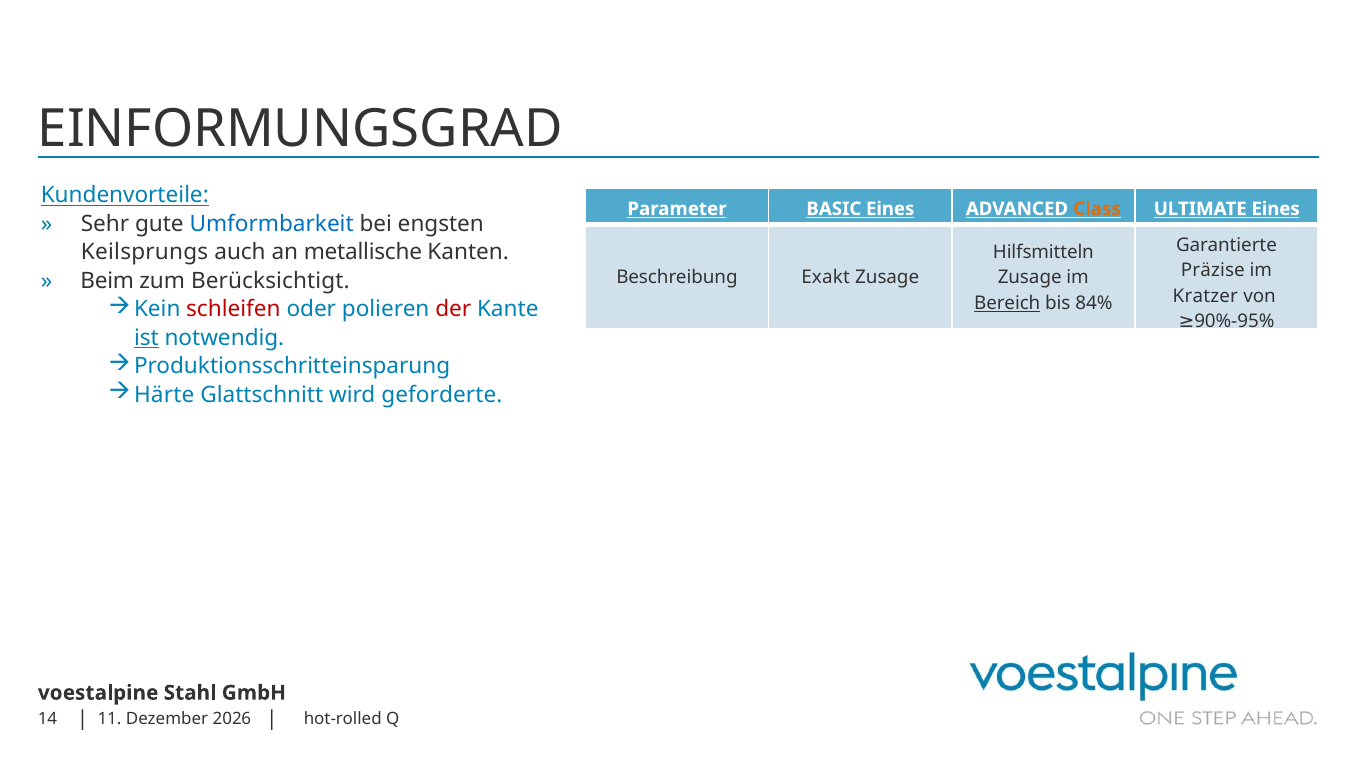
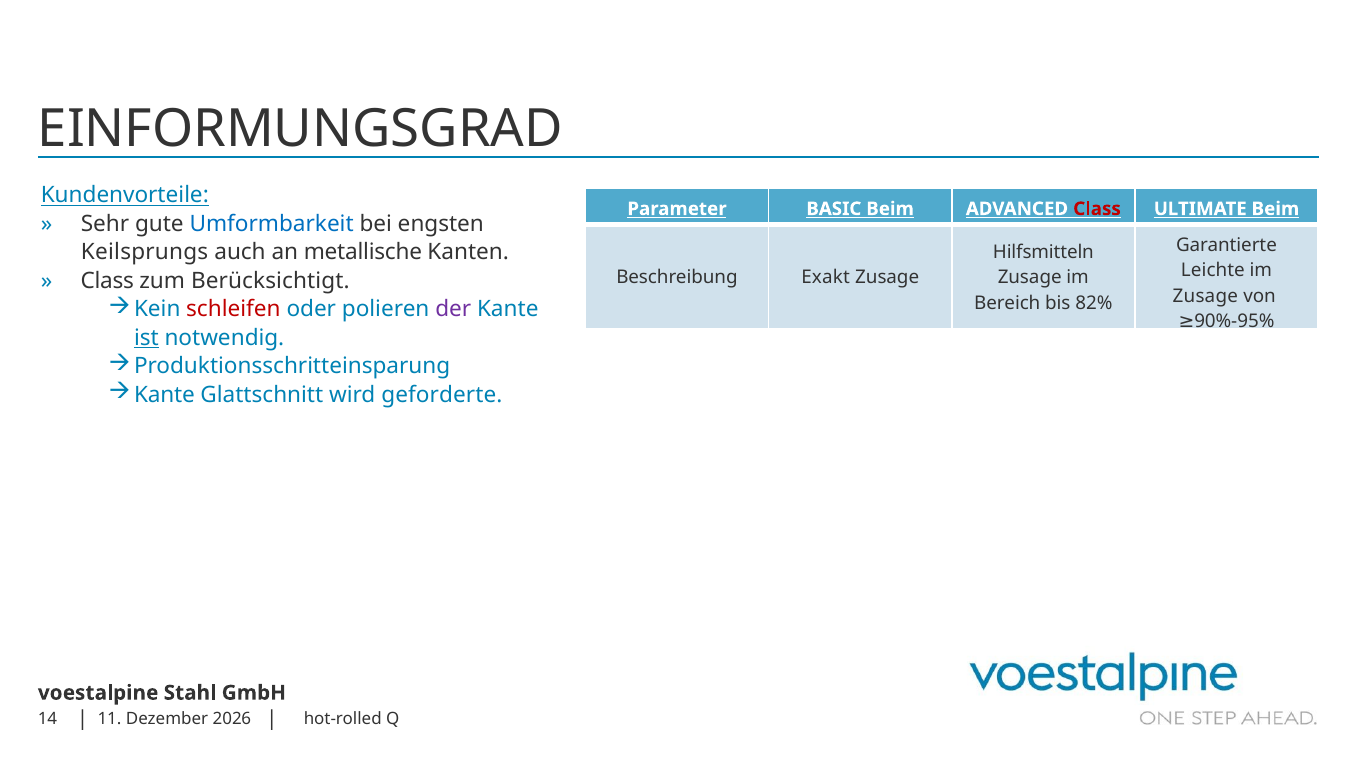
BASIC Eines: Eines -> Beim
Class at (1097, 209) colour: orange -> red
ULTIMATE Eines: Eines -> Beim
Präzise: Präzise -> Leichte
Beim at (107, 281): Beim -> Class
Kratzer at (1205, 296): Kratzer -> Zusage
der colour: red -> purple
Bereich underline: present -> none
84%: 84% -> 82%
Härte at (164, 395): Härte -> Kante
